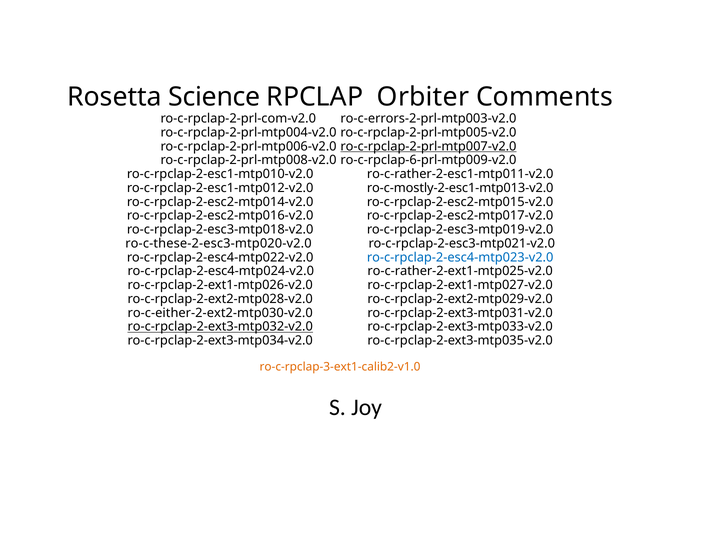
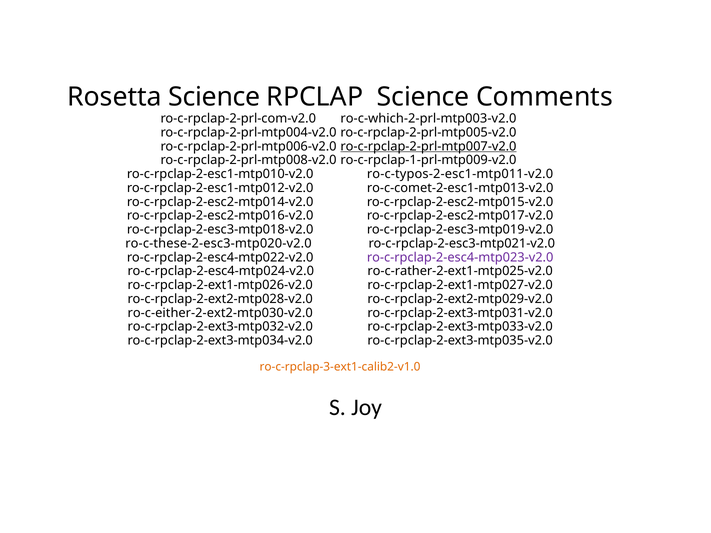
RPCLAP Orbiter: Orbiter -> Science
ro-c-errors-2-prl-mtp003-v2.0: ro-c-errors-2-prl-mtp003-v2.0 -> ro-c-which-2-prl-mtp003-v2.0
ro-c-rpclap-6-prl-mtp009-v2.0: ro-c-rpclap-6-prl-mtp009-v2.0 -> ro-c-rpclap-1-prl-mtp009-v2.0
ro-c-rather-2-esc1-mtp011-v2.0: ro-c-rather-2-esc1-mtp011-v2.0 -> ro-c-typos-2-esc1-mtp011-v2.0
ro-c-mostly-2-esc1-mtp013-v2.0: ro-c-mostly-2-esc1-mtp013-v2.0 -> ro-c-comet-2-esc1-mtp013-v2.0
ro-c-rpclap-2-esc4-mtp023-v2.0 colour: blue -> purple
ro-c-rpclap-2-ext3-mtp032-v2.0 underline: present -> none
